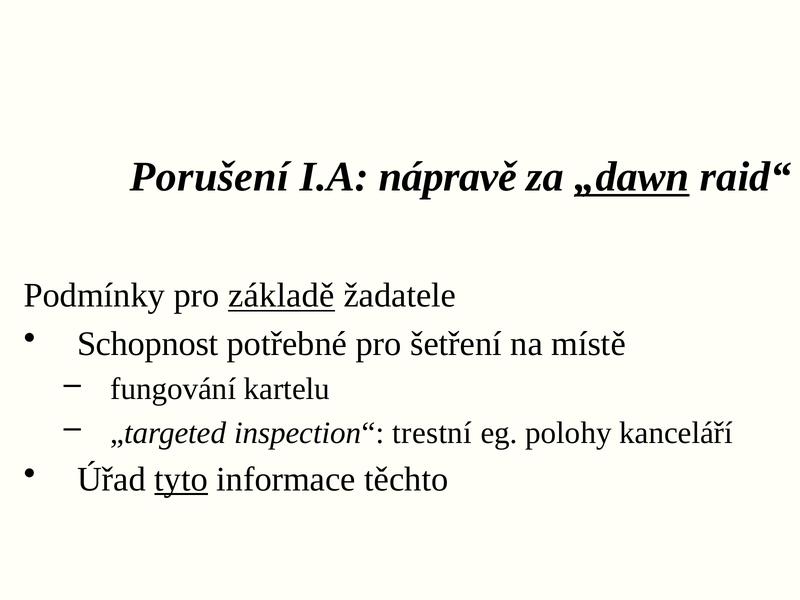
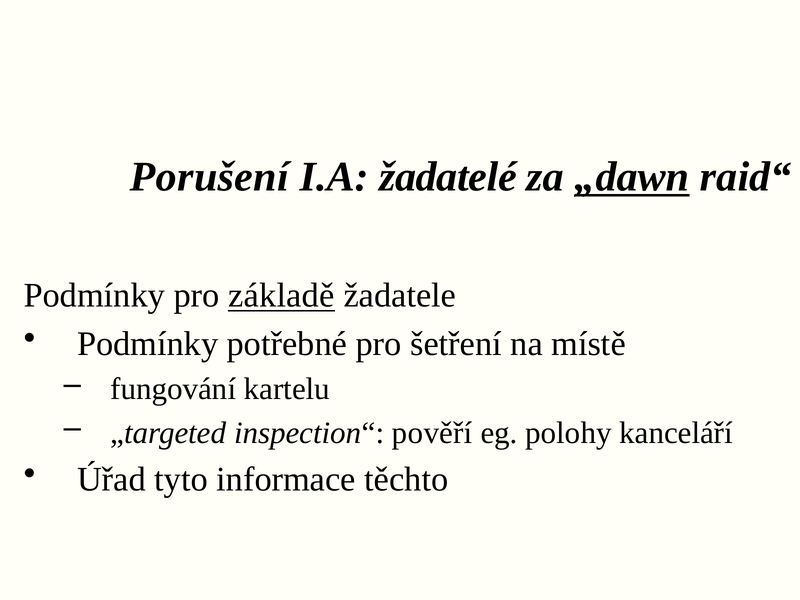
nápravě: nápravě -> žadatelé
Schopnost at (148, 344): Schopnost -> Podmínky
trestní: trestní -> pověří
tyto underline: present -> none
